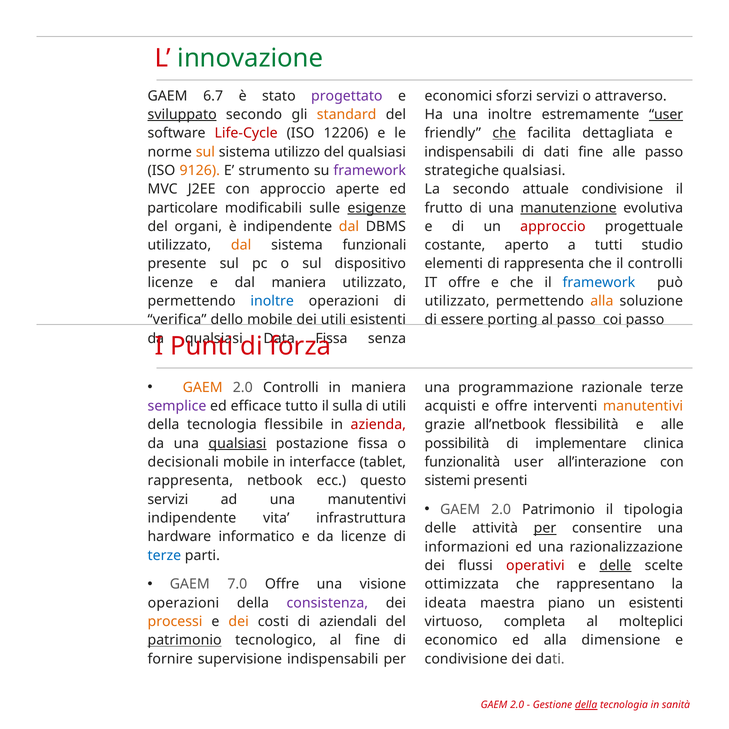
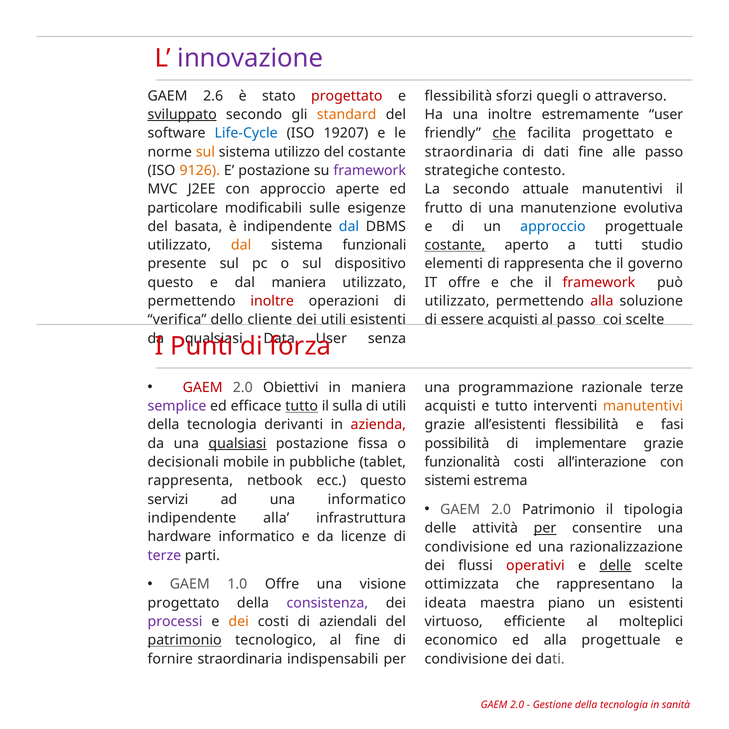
innovazione colour: green -> purple
6.7: 6.7 -> 2.6
progettato at (347, 96) colour: purple -> red
economici at (458, 96): economici -> flessibilità
sforzi servizi: servizi -> quegli
user at (666, 115) underline: present -> none
Life-Cycle colour: red -> blue
12206: 12206 -> 19207
facilita dettagliata: dettagliata -> progettato
del qualsiasi: qualsiasi -> costante
indispensabili at (469, 152): indispensabili -> straordinaria
E strumento: strumento -> postazione
strategiche qualsiasi: qualsiasi -> contesto
attuale condivisione: condivisione -> manutentivi
esigenze underline: present -> none
manutenzione underline: present -> none
organi: organi -> basata
dal at (349, 227) colour: orange -> blue
approccio at (553, 227) colour: red -> blue
costante at (455, 245) underline: none -> present
il controlli: controlli -> governo
licenze at (170, 282): licenze -> questo
framework at (599, 282) colour: blue -> red
inoltre at (272, 301) colour: blue -> red
alla at (602, 301) colour: orange -> red
dello mobile: mobile -> cliente
essere porting: porting -> acquisti
coi passo: passo -> scelte
Fissa at (331, 338): Fissa -> User
GAEM at (203, 387) colour: orange -> red
2.0 Controlli: Controlli -> Obiettivi
tutto at (302, 406) underline: none -> present
e offre: offre -> tutto
flessibile: flessibile -> derivanti
all’netbook: all’netbook -> all’esistenti
e alle: alle -> fasi
implementare clinica: clinica -> grazie
interfacce: interfacce -> pubbliche
funzionalità user: user -> costi
presenti: presenti -> estrema
una manutentivi: manutentivi -> informatico
indipendente vita: vita -> alla
informazioni at (467, 547): informazioni -> condivisione
terze at (164, 555) colour: blue -> purple
7.0: 7.0 -> 1.0
operazioni at (183, 603): operazioni -> progettato
processi colour: orange -> purple
completa: completa -> efficiente
alla dimensione: dimensione -> progettuale
fornire supervisione: supervisione -> straordinaria
della at (586, 705) underline: present -> none
